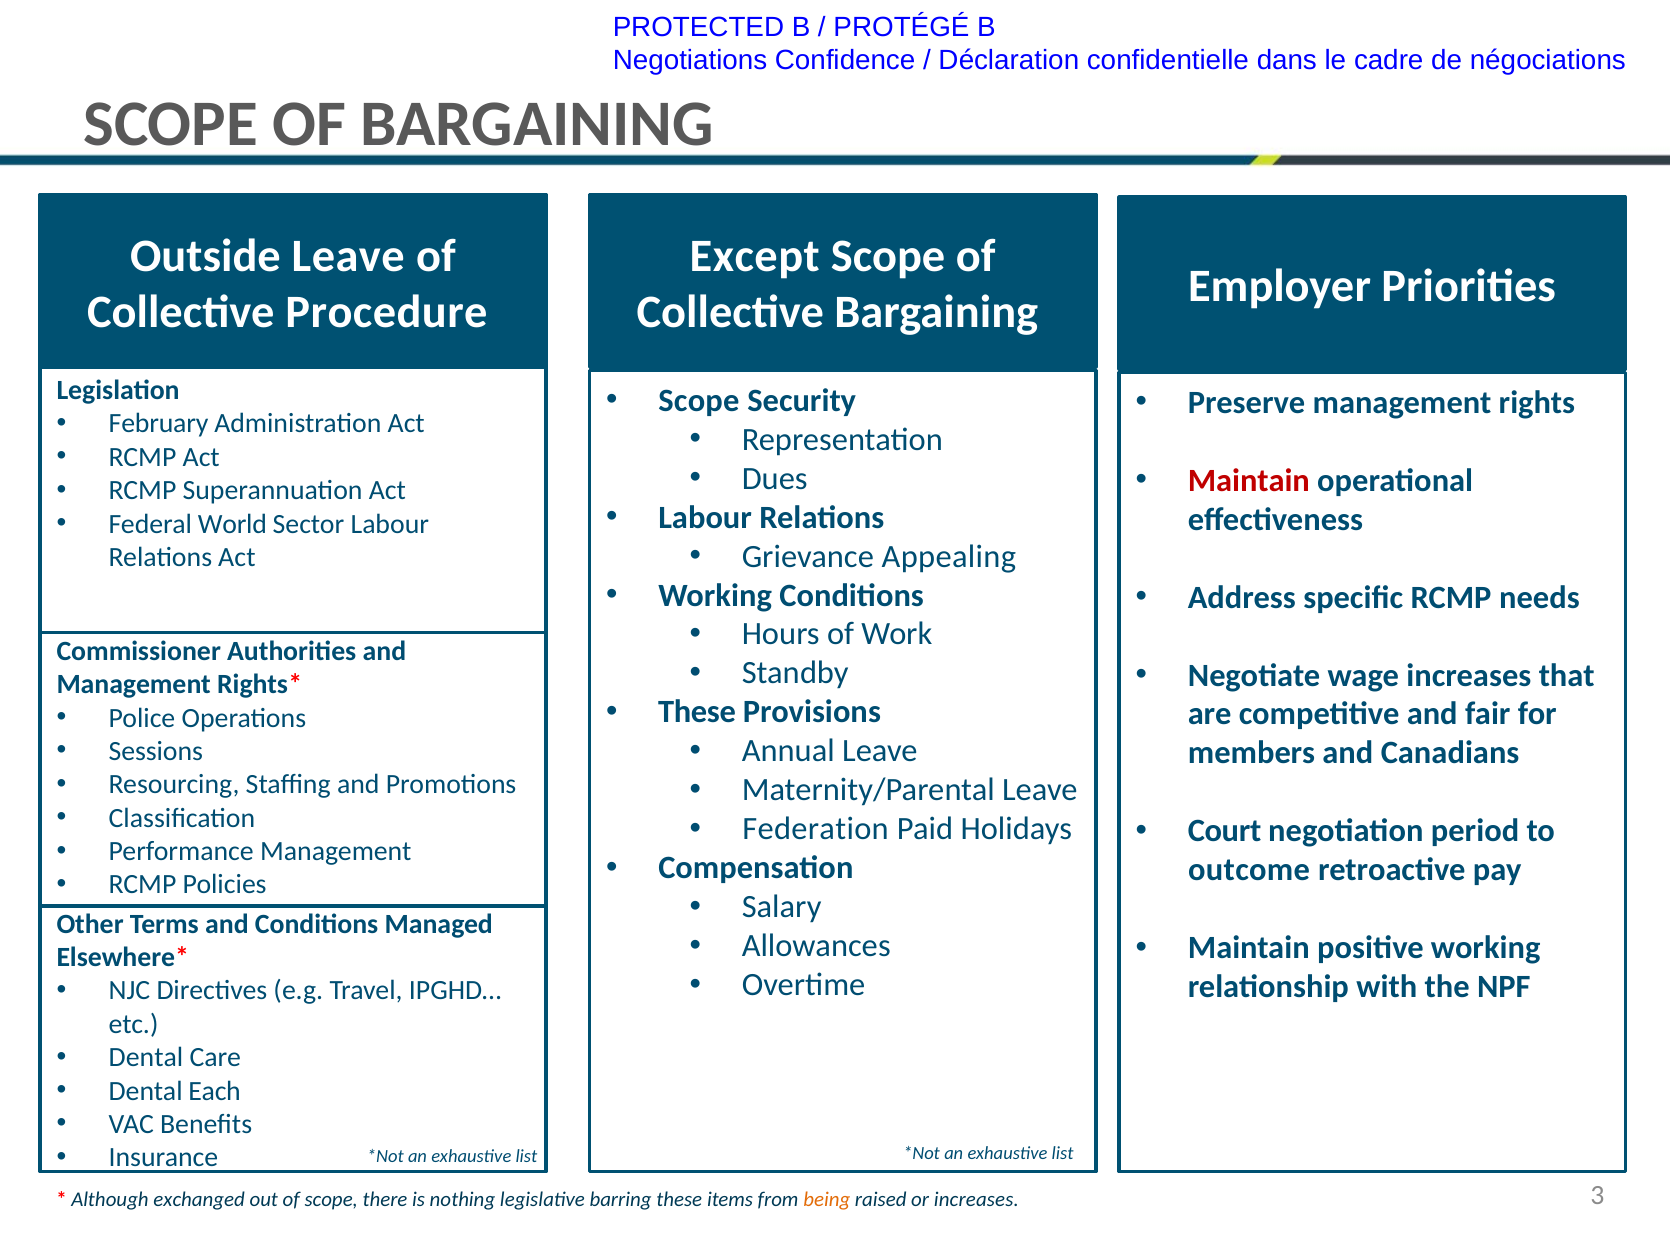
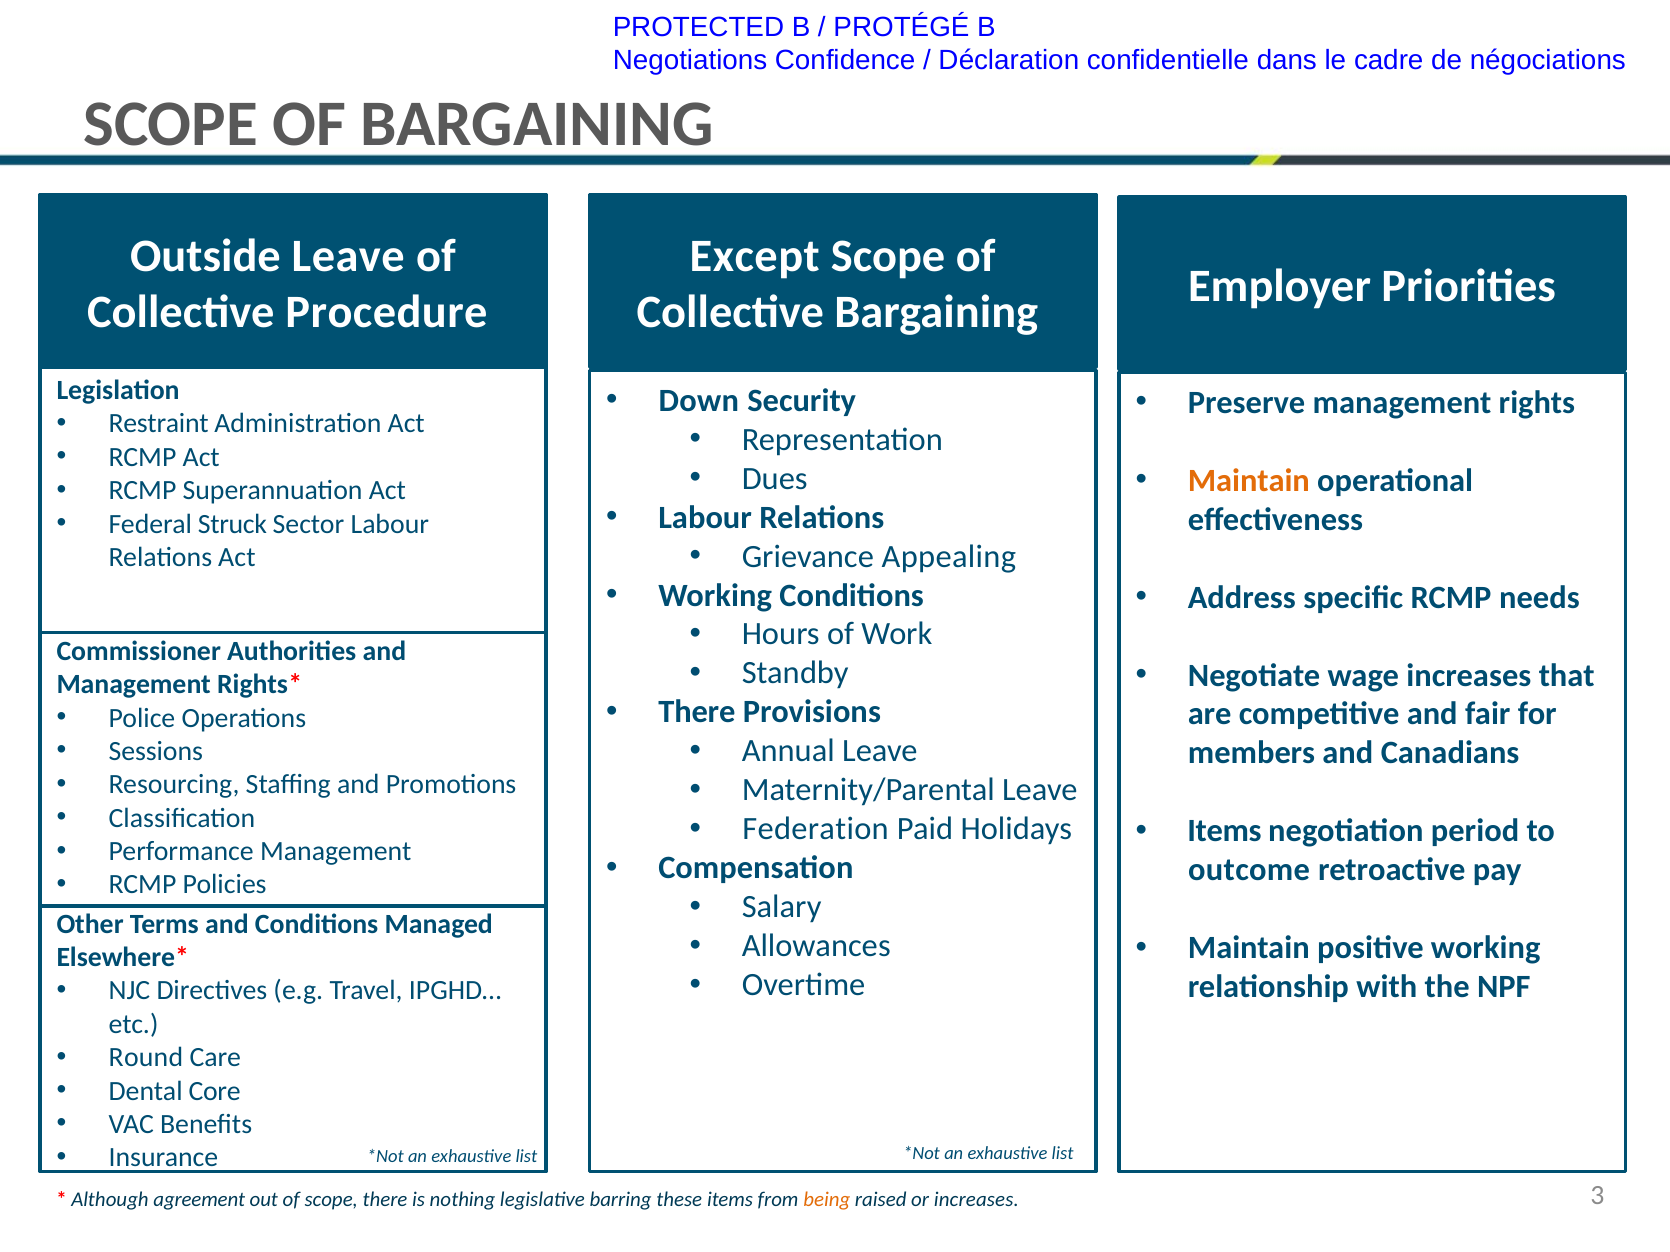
Scope at (699, 401): Scope -> Down
February: February -> Restraint
Maintain at (1249, 481) colour: red -> orange
World: World -> Struck
These at (697, 713): These -> There
Court at (1225, 832): Court -> Items
Dental at (146, 1058): Dental -> Round
Each: Each -> Core
exchanged: exchanged -> agreement
